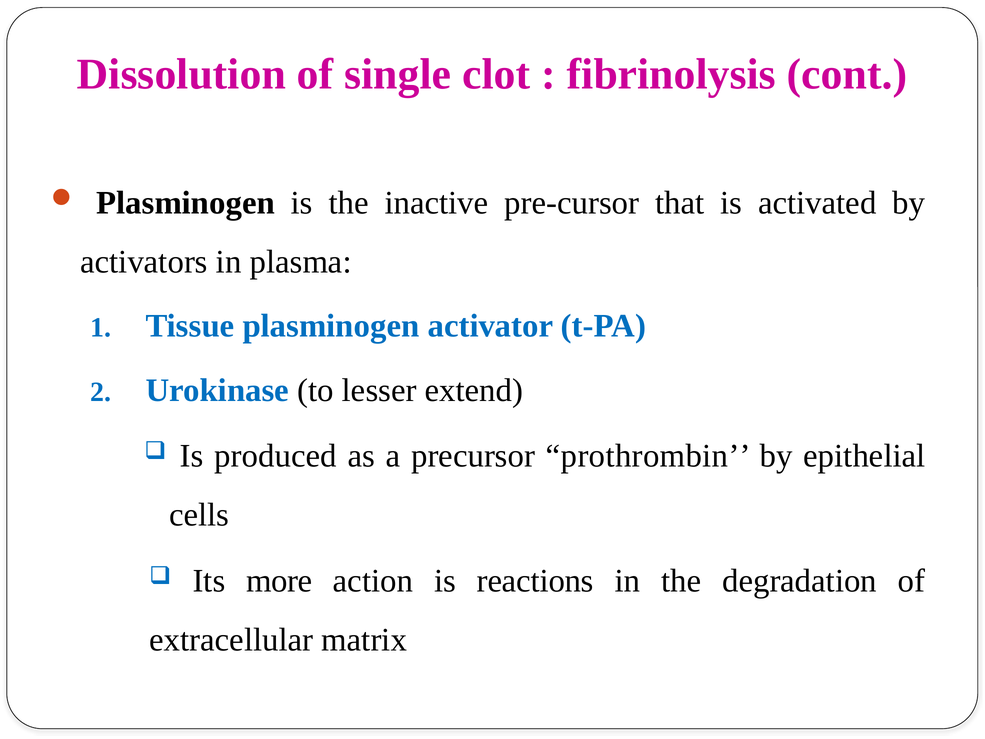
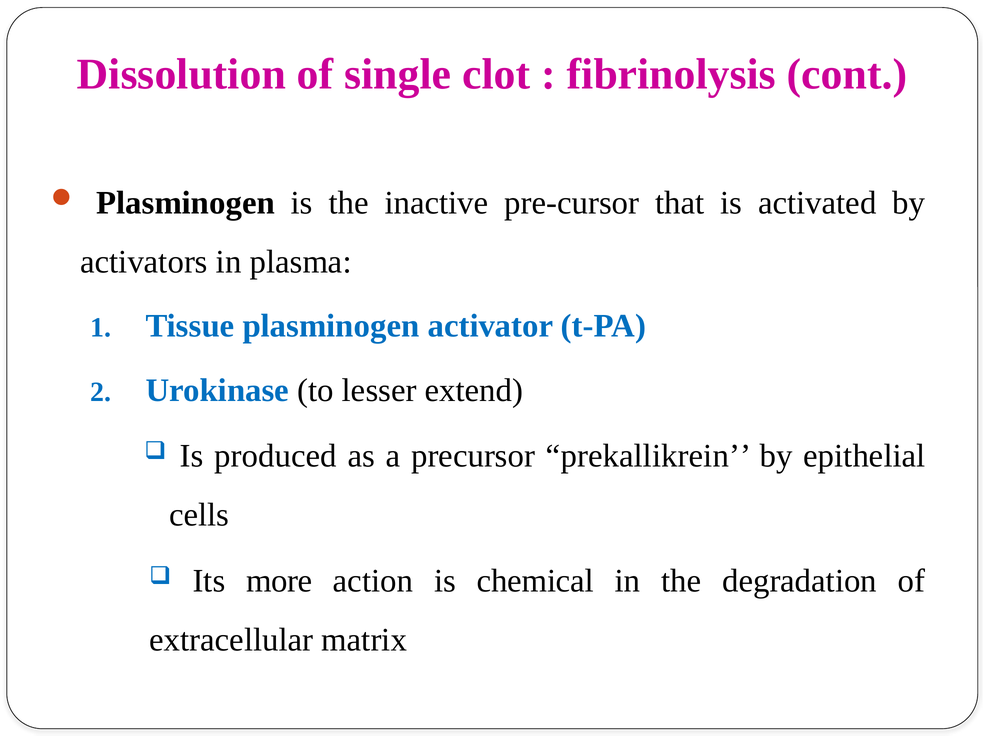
prothrombin: prothrombin -> prekallikrein
reactions: reactions -> chemical
